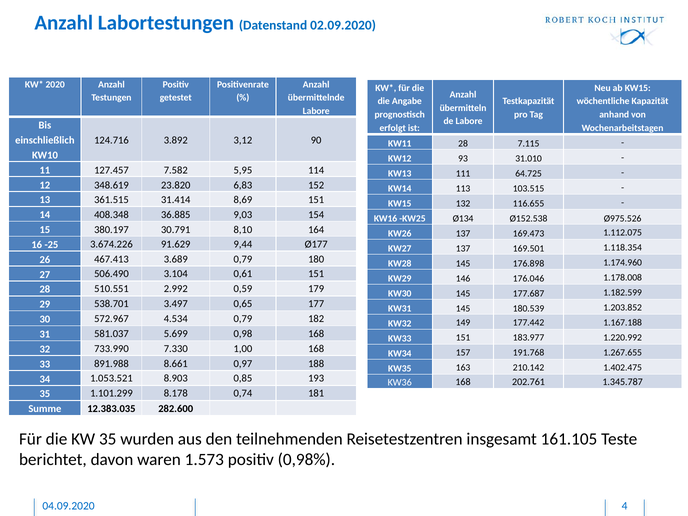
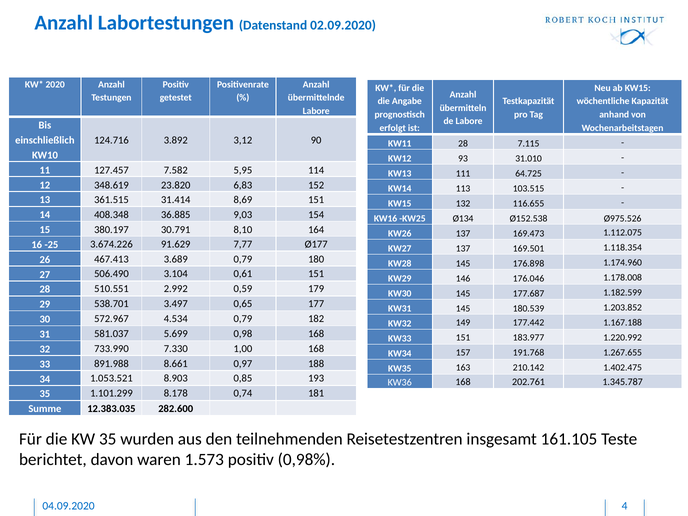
9,44: 9,44 -> 7,77
